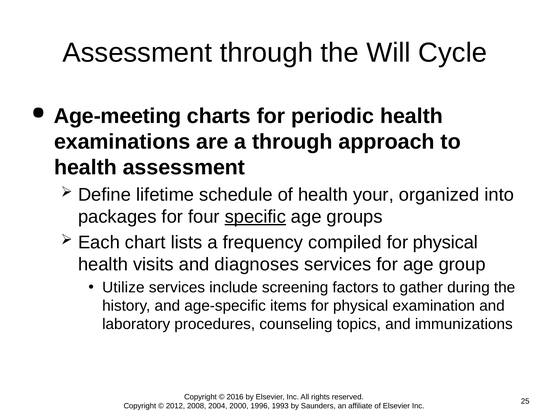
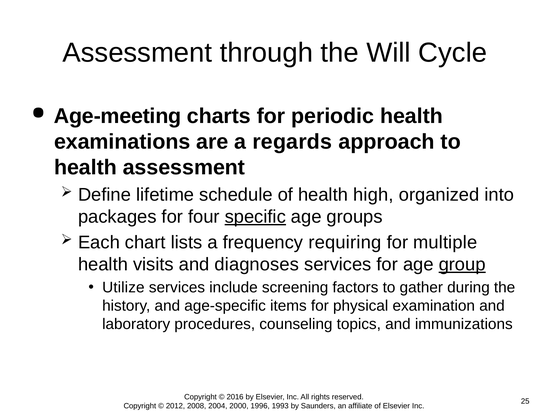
a through: through -> regards
your: your -> high
compiled: compiled -> requiring
physical at (445, 242): physical -> multiple
group underline: none -> present
